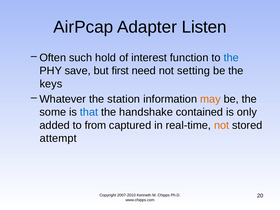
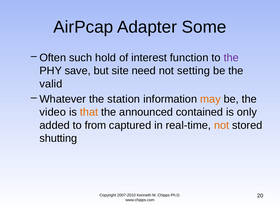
Listen: Listen -> Some
the at (231, 58) colour: blue -> purple
first: first -> site
keys: keys -> valid
some: some -> video
that colour: blue -> orange
handshake: handshake -> announced
attempt: attempt -> shutting
